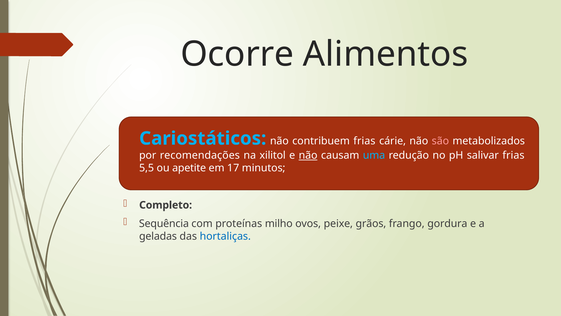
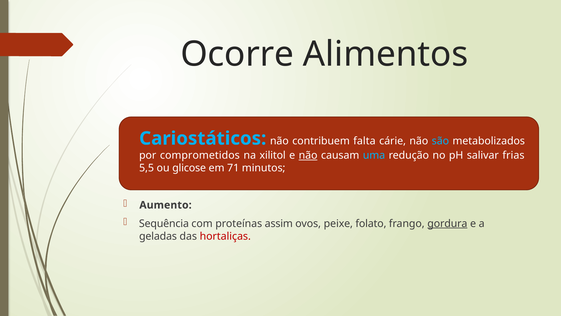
contribuem frias: frias -> falta
são colour: pink -> light blue
recomendações: recomendações -> comprometidos
apetite: apetite -> glicose
17: 17 -> 71
Completo: Completo -> Aumento
milho: milho -> assim
grãos: grãos -> folato
gordura underline: none -> present
hortaliças colour: blue -> red
